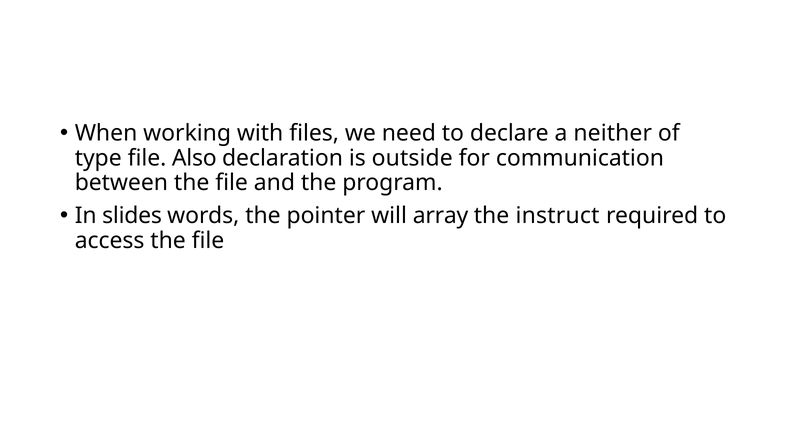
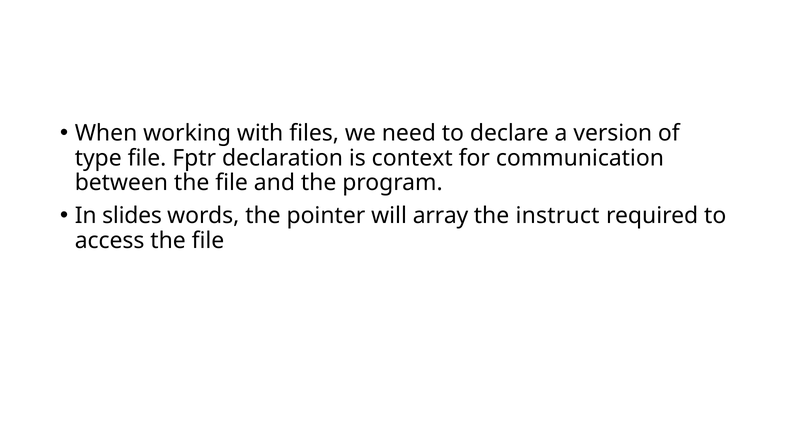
neither: neither -> version
Also: Also -> Fptr
outside: outside -> context
